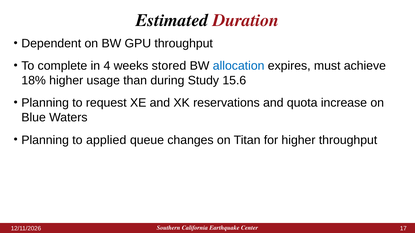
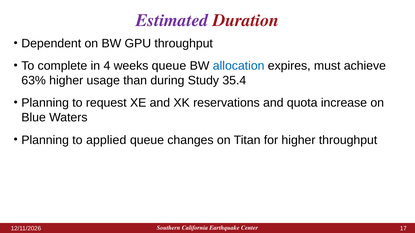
Estimated colour: black -> purple
weeks stored: stored -> queue
18%: 18% -> 63%
15.6: 15.6 -> 35.4
